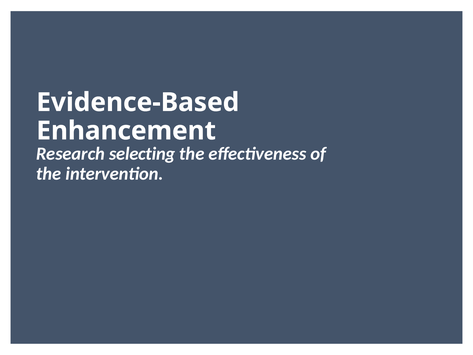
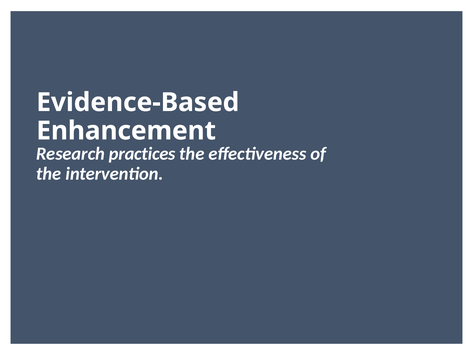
selecting: selecting -> practices
